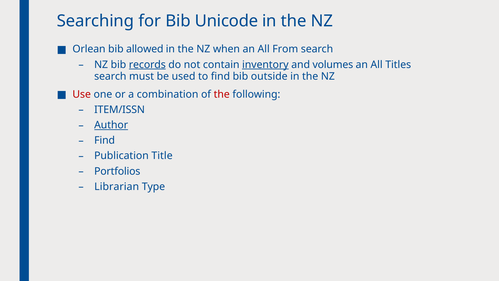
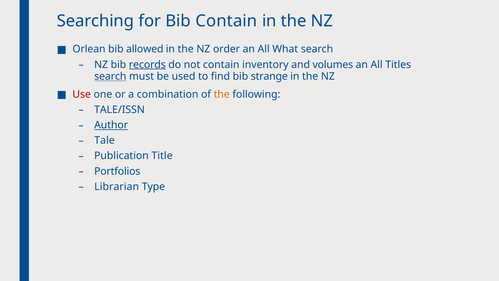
Bib Unicode: Unicode -> Contain
when: when -> order
From: From -> What
inventory underline: present -> none
search at (110, 76) underline: none -> present
outside: outside -> strange
the at (222, 94) colour: red -> orange
ITEM/ISSN: ITEM/ISSN -> TALE/ISSN
Find at (105, 140): Find -> Tale
